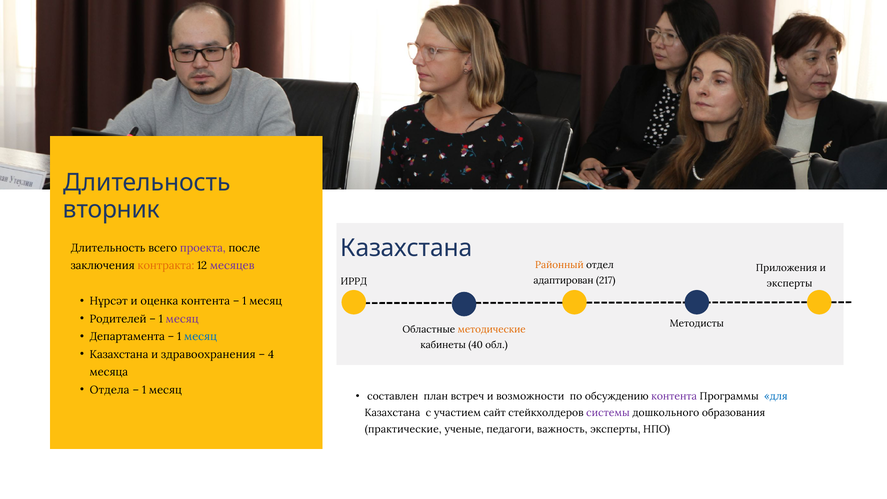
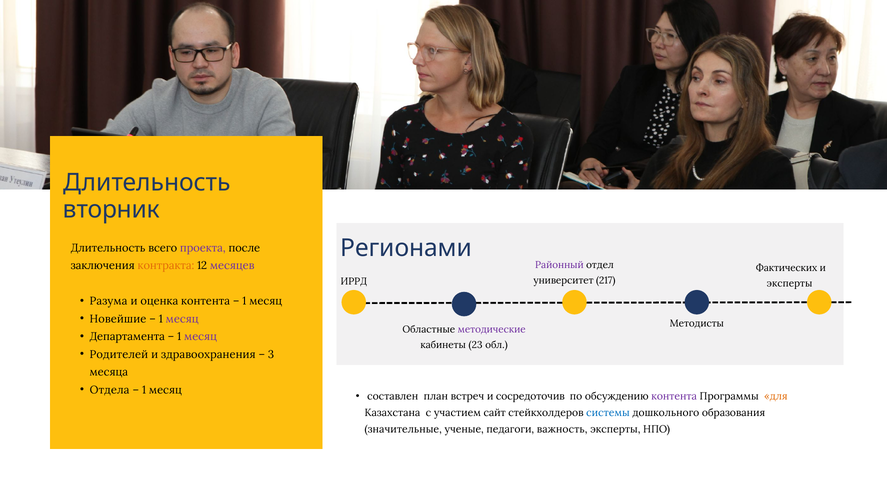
Казахстана at (406, 248): Казахстана -> Регионами
Районный colour: orange -> purple
Приложения: Приложения -> Фактических
адаптирован: адаптирован -> университет
Нұрсәт: Нұрсәт -> Разума
Родителей: Родителей -> Новейшие
методические colour: orange -> purple
месяц at (201, 337) colour: blue -> purple
40: 40 -> 23
Казахстана at (119, 354): Казахстана -> Родителей
4: 4 -> 3
возможности: возможности -> сосредоточив
для colour: blue -> orange
системы colour: purple -> blue
практические: практические -> значительные
